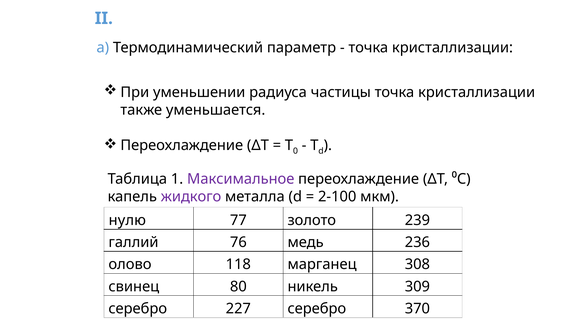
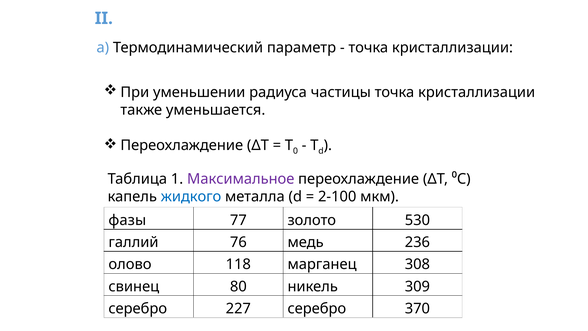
жидкого colour: purple -> blue
нулю: нулю -> фазы
239: 239 -> 530
